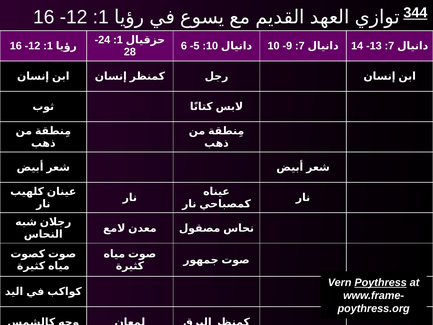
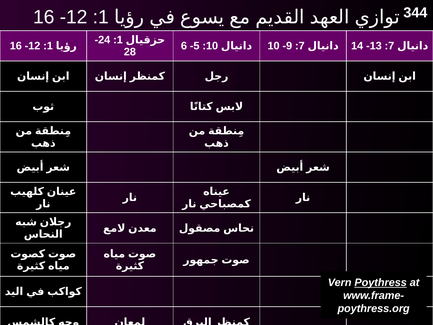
344 underline: present -> none
